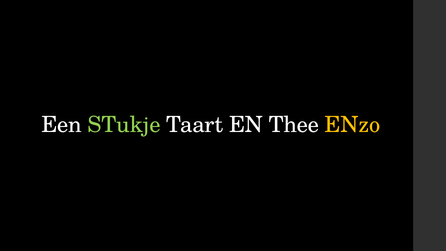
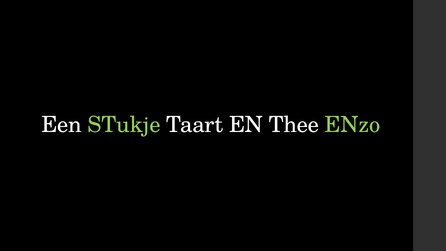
ENzo colour: yellow -> light green
